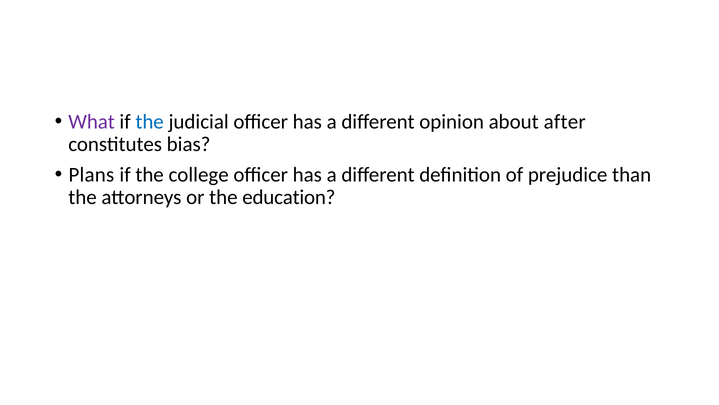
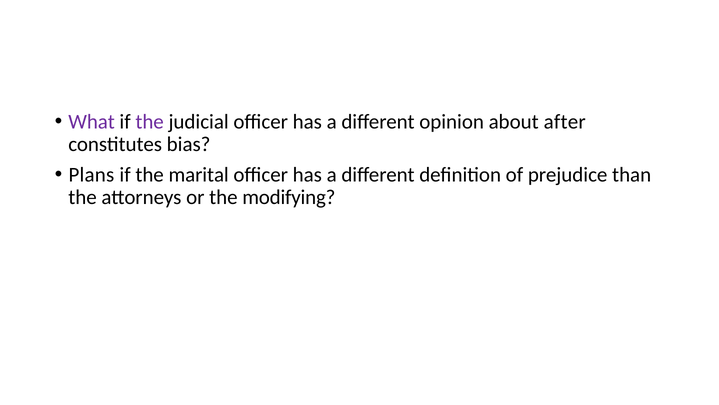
the at (150, 122) colour: blue -> purple
college: college -> marital
education: education -> modifying
